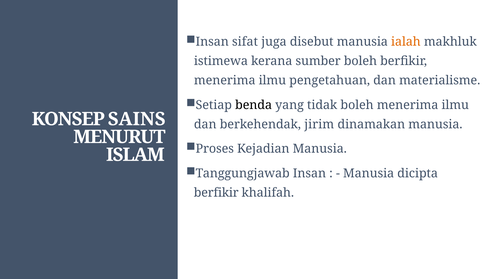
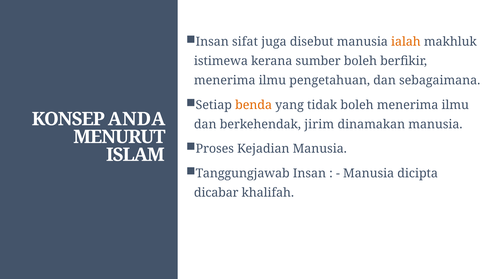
materialisme: materialisme -> sebagaimana
benda colour: black -> orange
SAINS: SAINS -> ANDA
berfikir at (216, 193): berfikir -> dicabar
